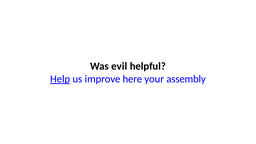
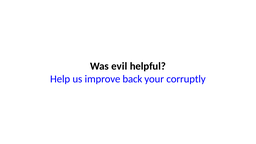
Help underline: present -> none
here: here -> back
assembly: assembly -> corruptly
